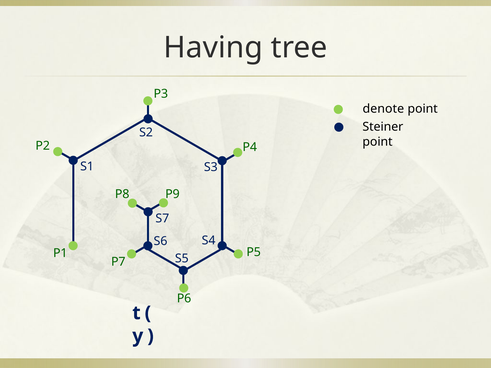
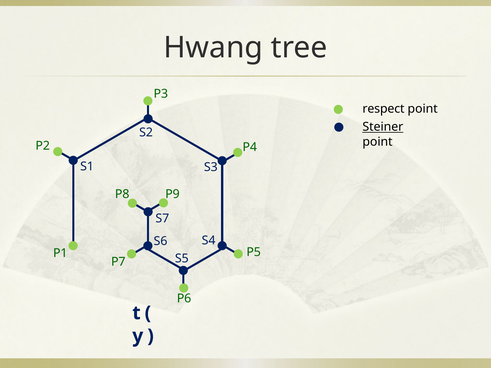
Having: Having -> Hwang
denote: denote -> respect
Steiner underline: none -> present
